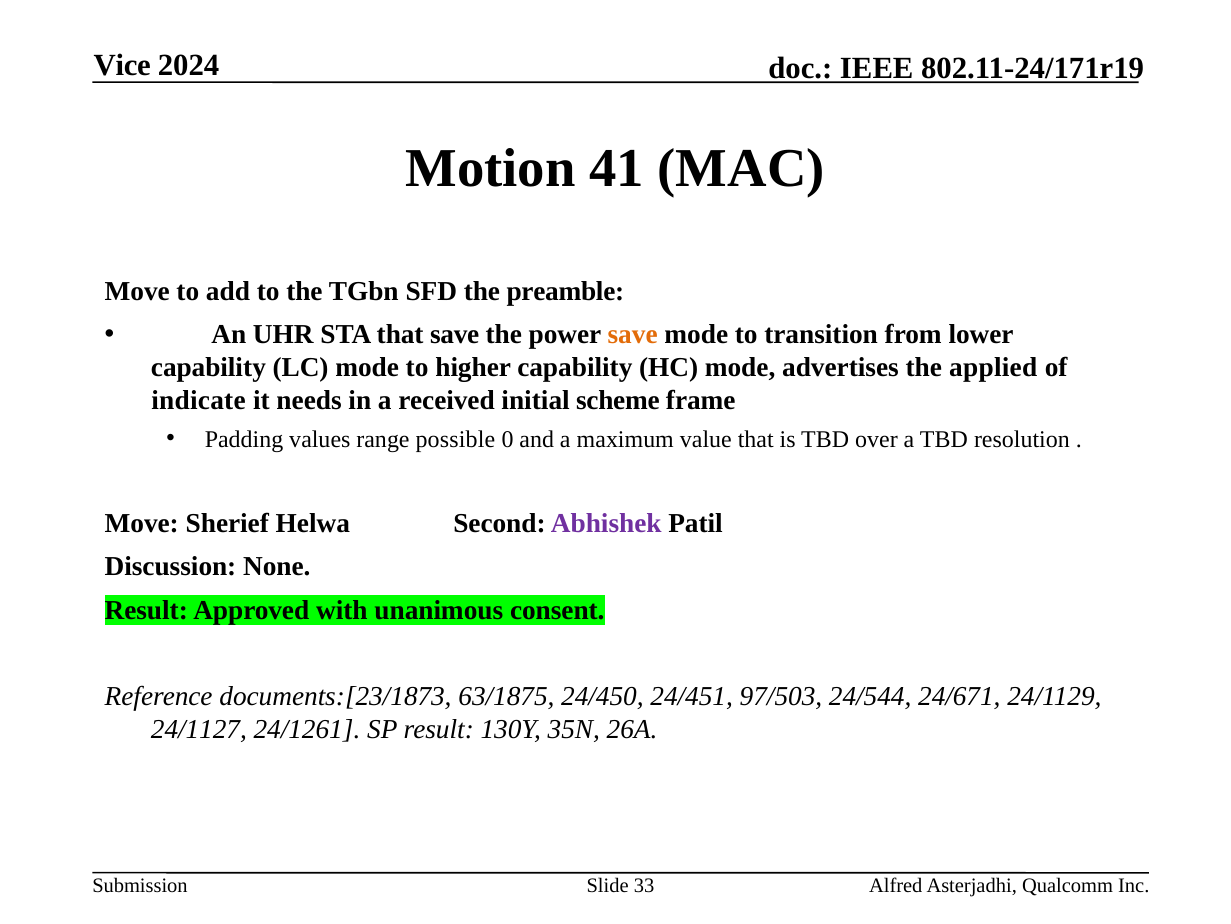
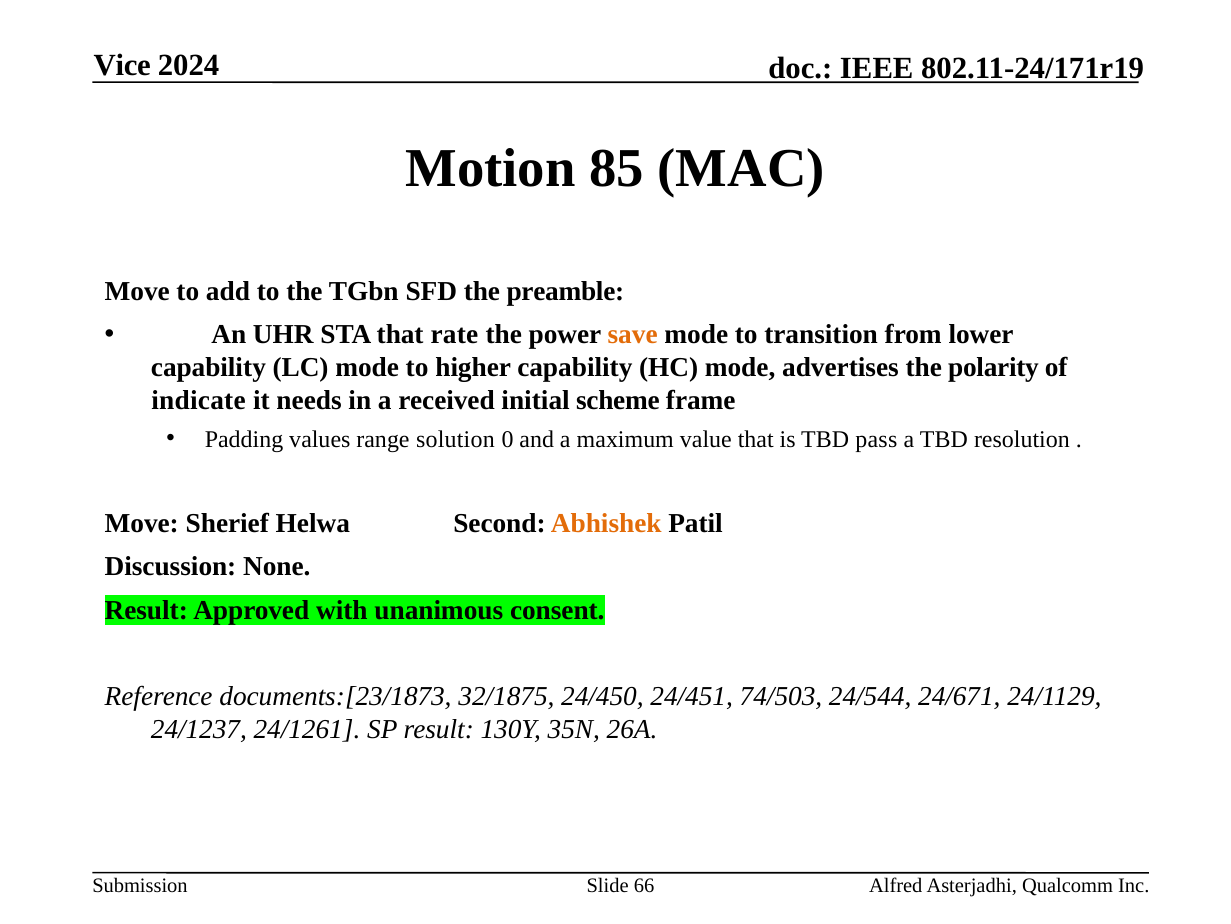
41: 41 -> 85
that save: save -> rate
applied: applied -> polarity
possible: possible -> solution
over: over -> pass
Abhishek colour: purple -> orange
63/1875: 63/1875 -> 32/1875
97/503: 97/503 -> 74/503
24/1127: 24/1127 -> 24/1237
33: 33 -> 66
